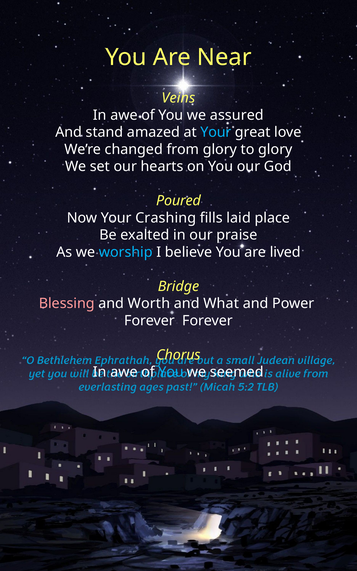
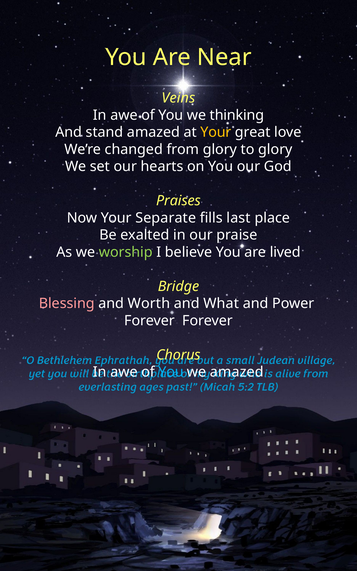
assured: assured -> thinking
Your at (216, 132) colour: light blue -> yellow
Poured: Poured -> Praises
Crashing: Crashing -> Separate
laid: laid -> last
worship colour: light blue -> light green
we seemed: seemed -> amazed
